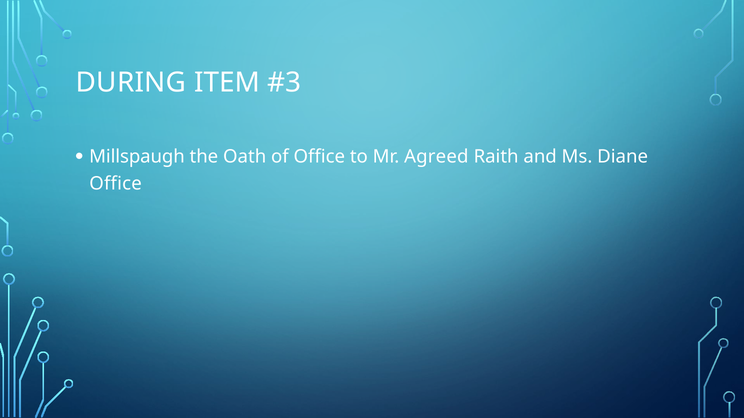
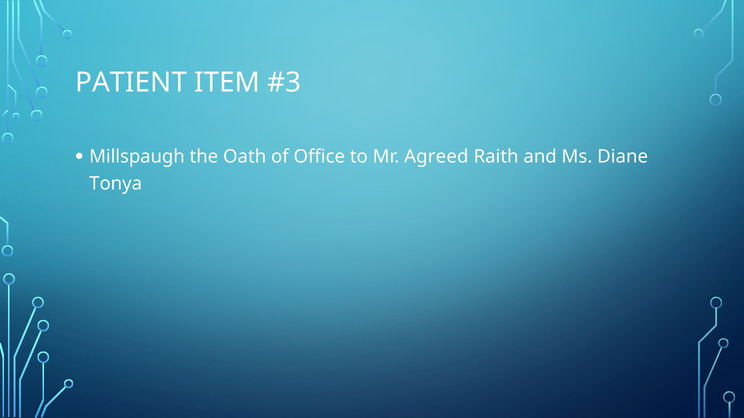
DURING: DURING -> PATIENT
Office at (116, 184): Office -> Tonya
